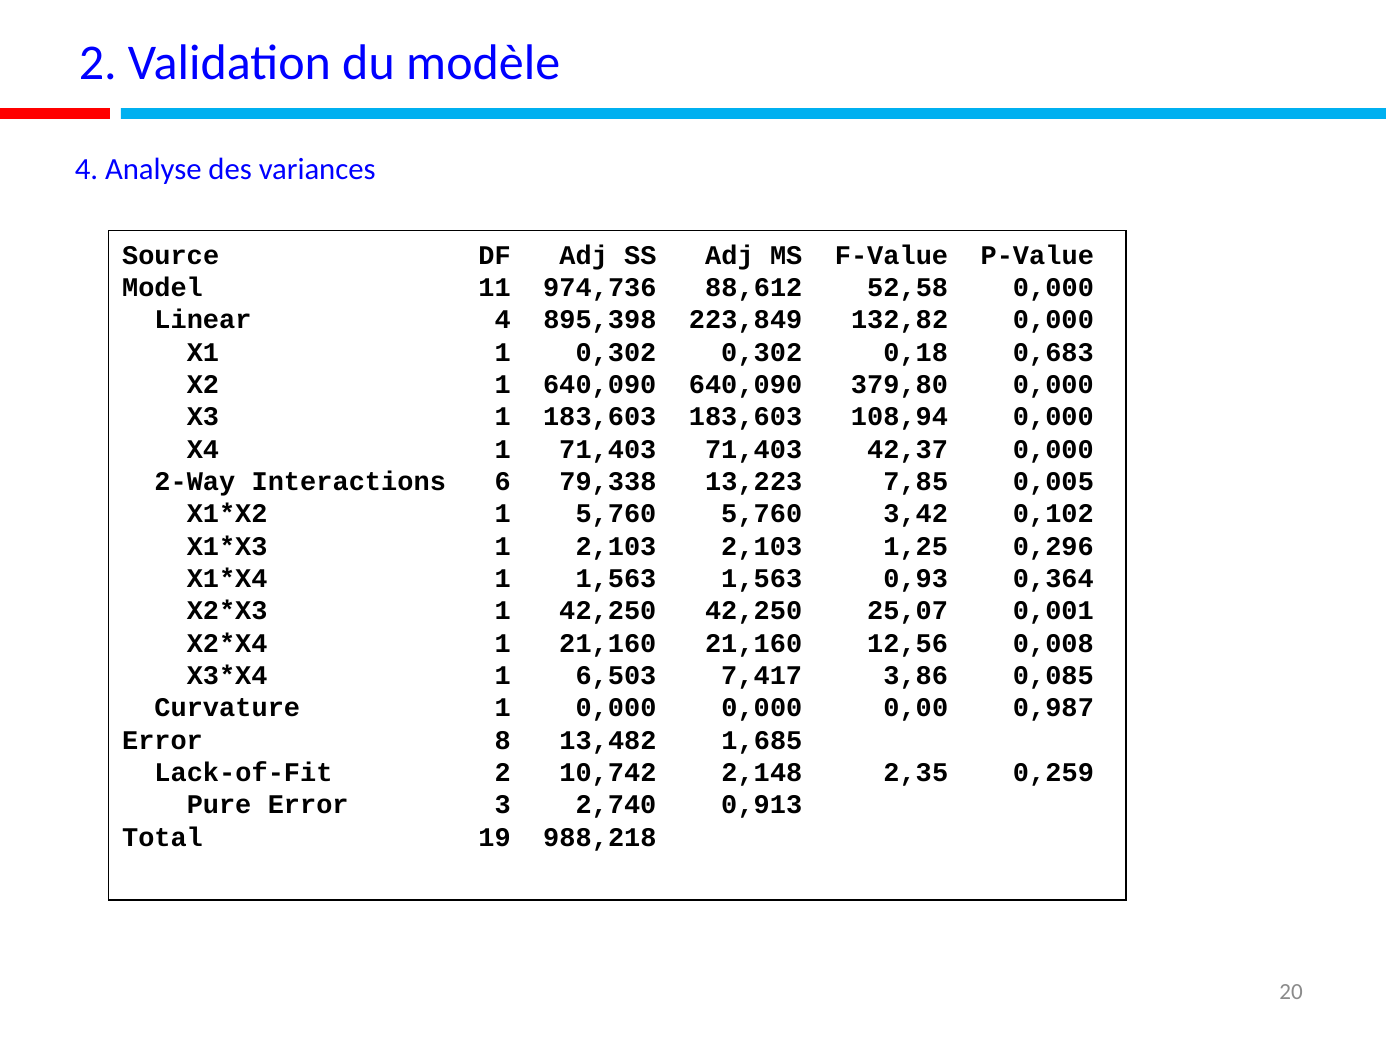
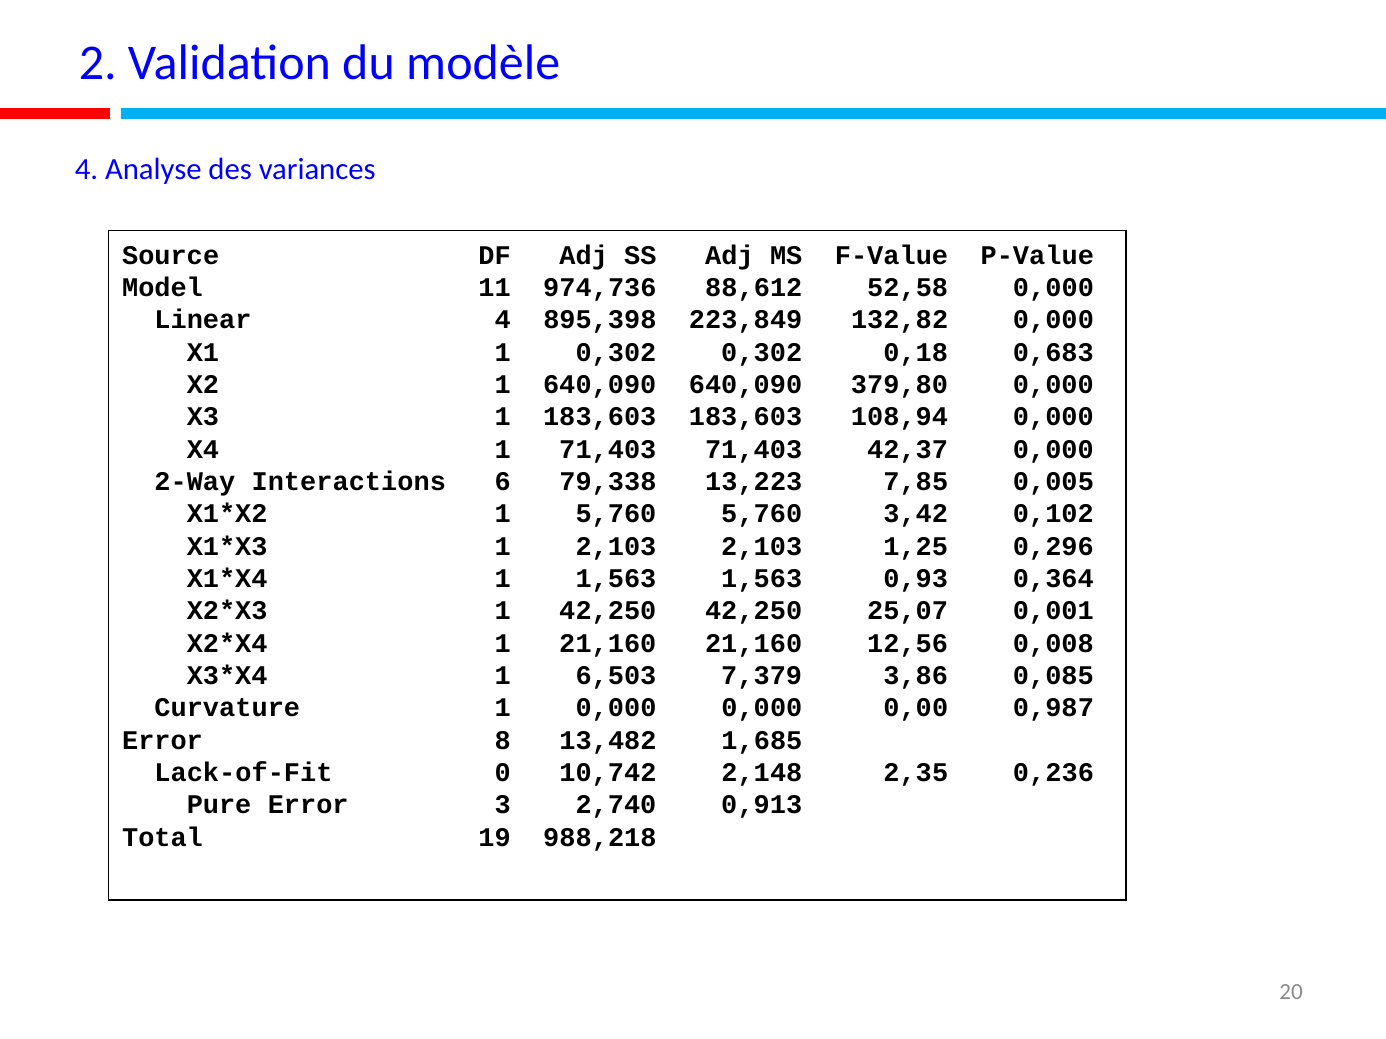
7,417: 7,417 -> 7,379
Lack-of-Fit 2: 2 -> 0
0,259: 0,259 -> 0,236
